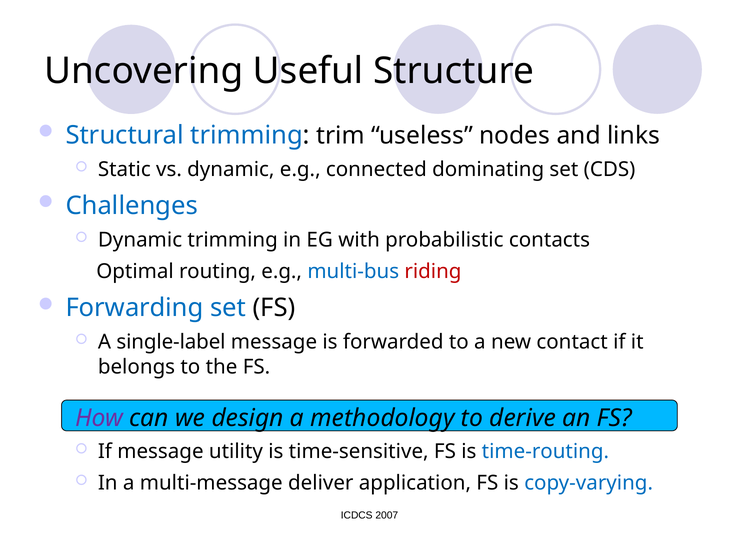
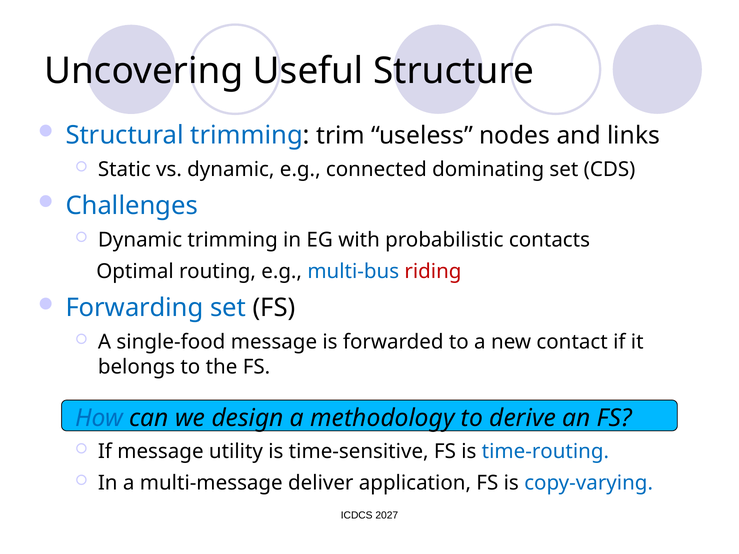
single-label: single-label -> single-food
How colour: purple -> blue
2007: 2007 -> 2027
